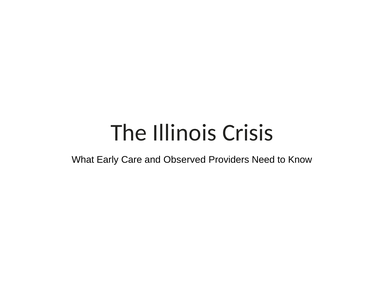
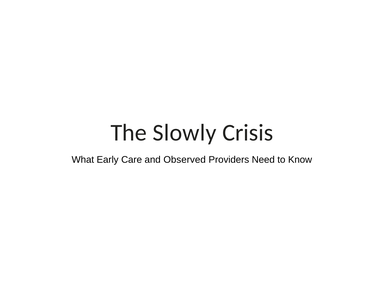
Illinois: Illinois -> Slowly
